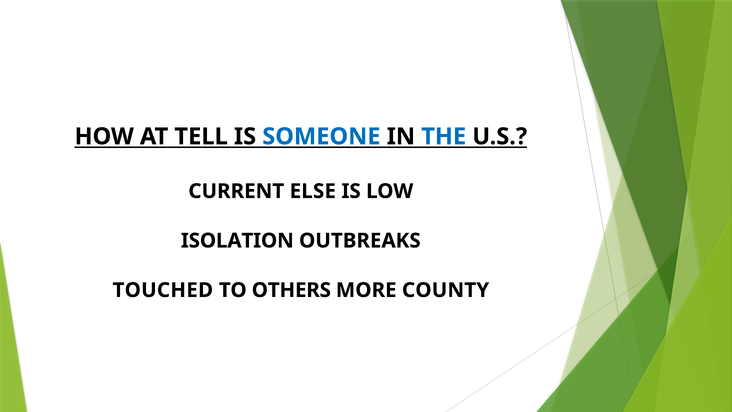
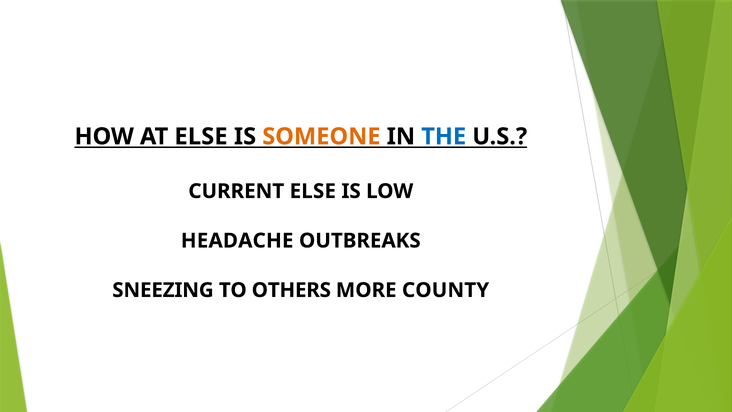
AT TELL: TELL -> ELSE
SOMEONE colour: blue -> orange
ISOLATION: ISOLATION -> HEADACHE
TOUCHED: TOUCHED -> SNEEZING
